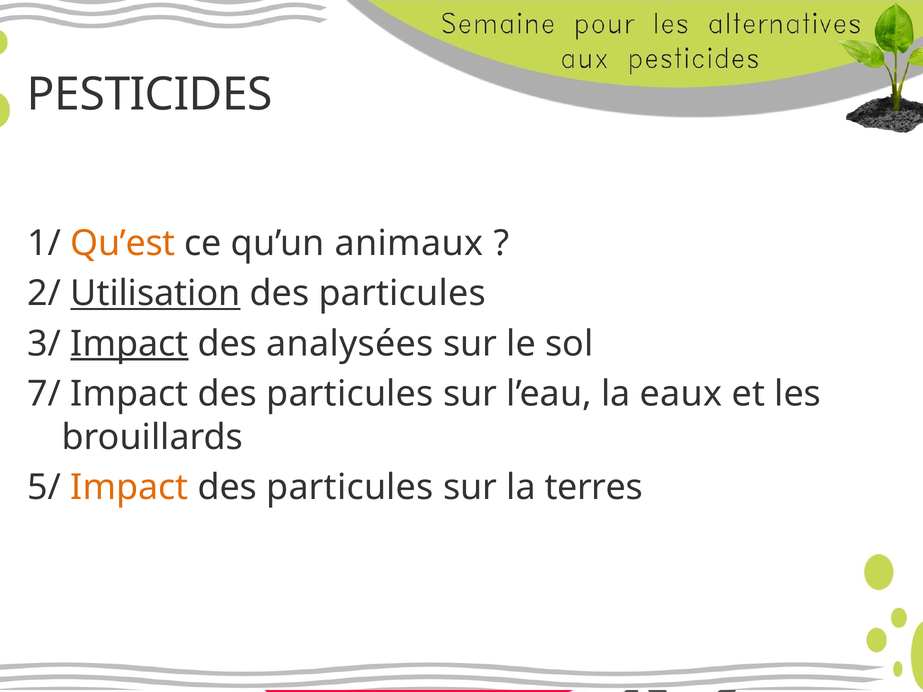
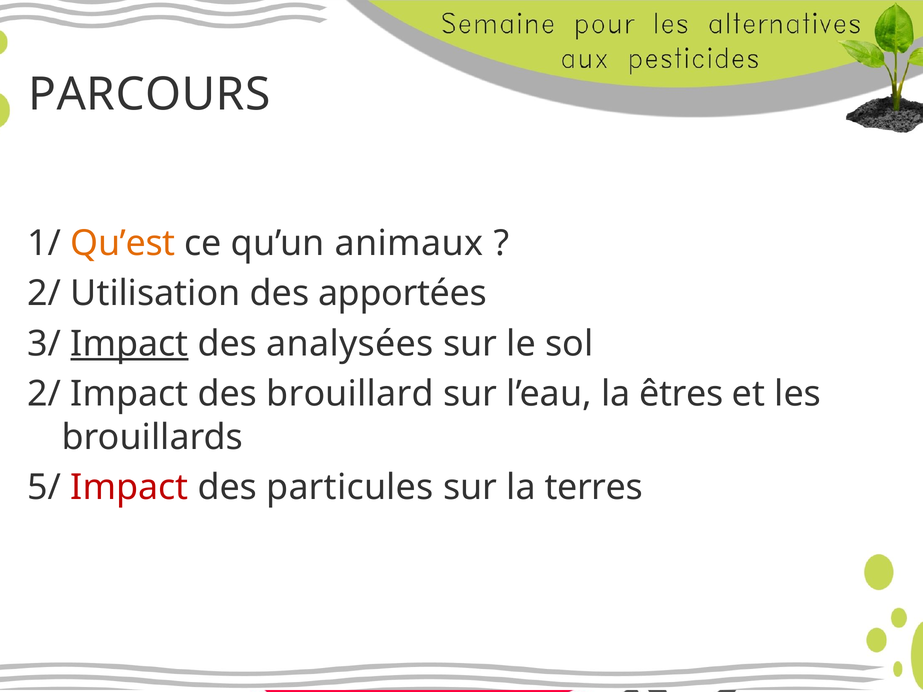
PESTICIDES: PESTICIDES -> PARCOURS
Utilisation underline: present -> none
particules at (402, 294): particules -> apportées
7/ at (44, 394): 7/ -> 2/
particules at (350, 394): particules -> brouillard
eaux: eaux -> êtres
Impact at (129, 488) colour: orange -> red
